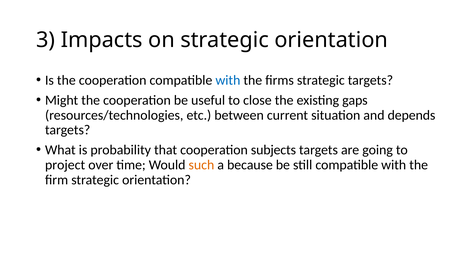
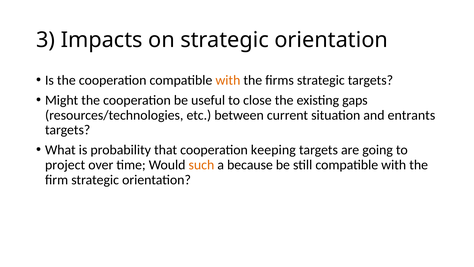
with at (228, 80) colour: blue -> orange
depends: depends -> entrants
subjects: subjects -> keeping
